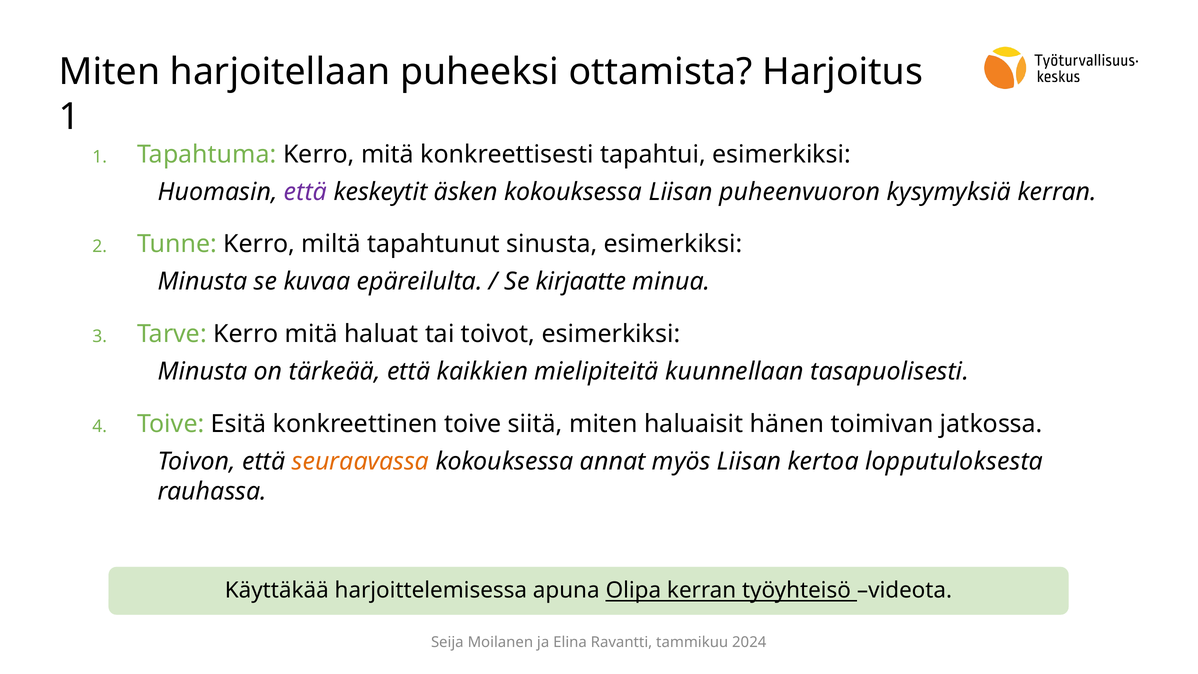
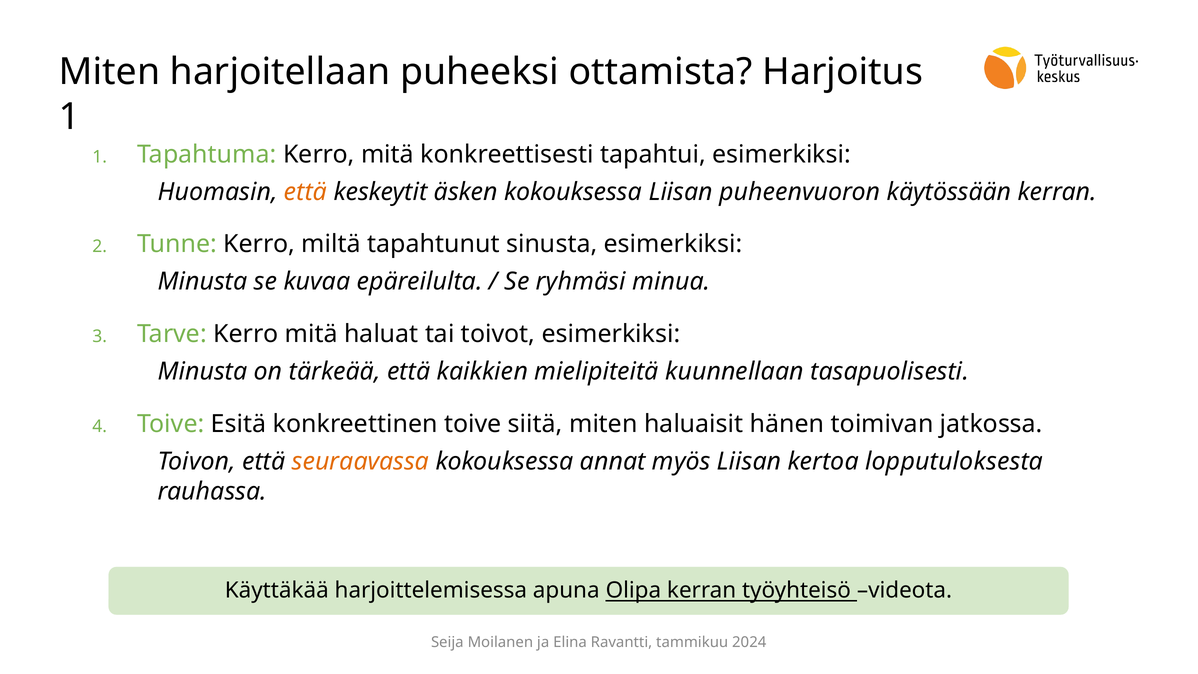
että at (306, 192) colour: purple -> orange
kysymyksiä: kysymyksiä -> käytössään
kirjaatte: kirjaatte -> ryhmäsi
